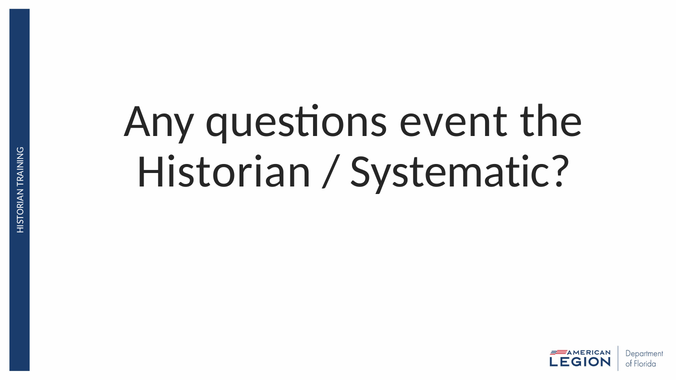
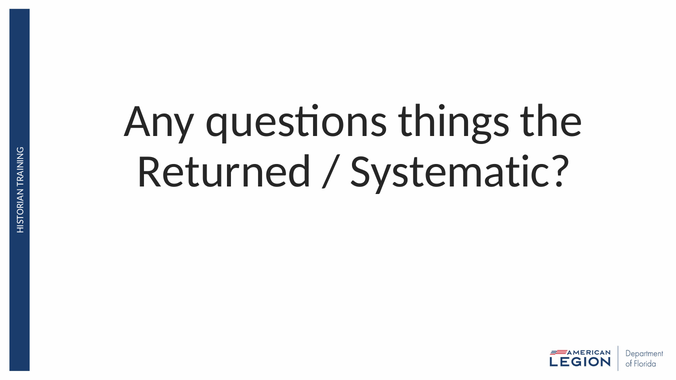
event: event -> things
Historian: Historian -> Returned
